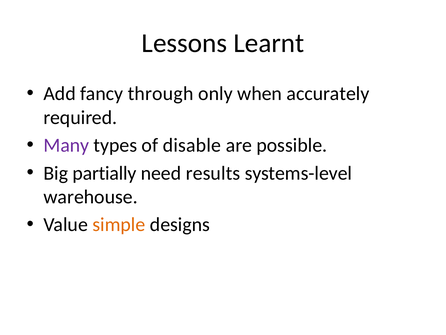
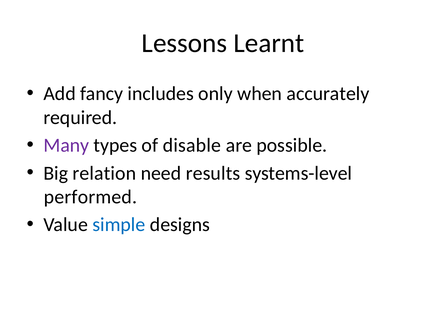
through: through -> includes
partially: partially -> relation
warehouse: warehouse -> performed
simple colour: orange -> blue
